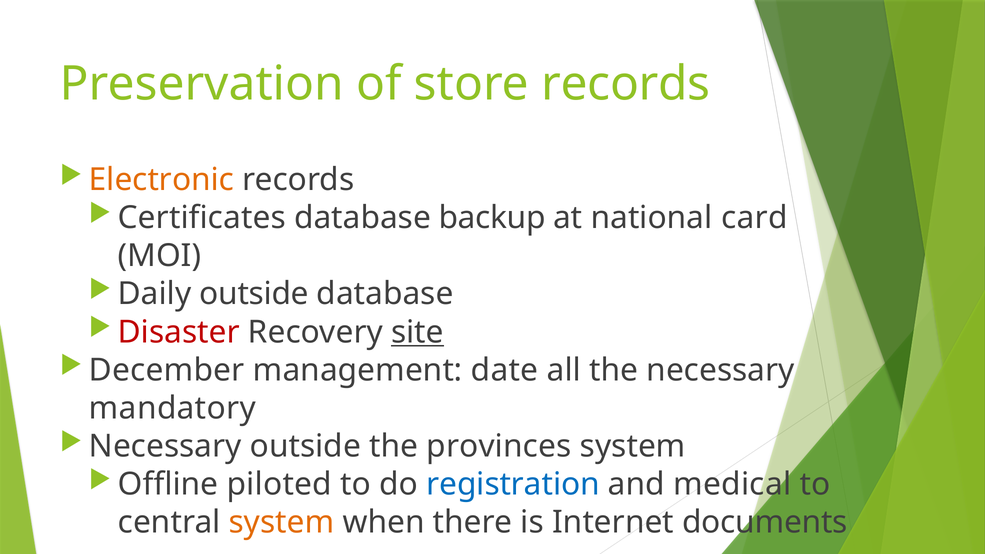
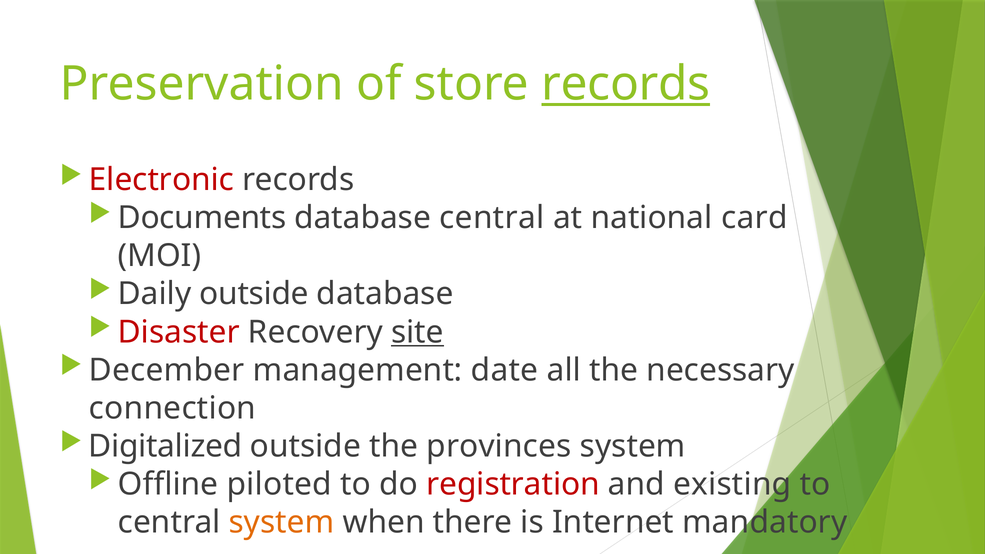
records at (626, 84) underline: none -> present
Electronic colour: orange -> red
Certificates: Certificates -> Documents
database backup: backup -> central
mandatory: mandatory -> connection
Necessary at (165, 446): Necessary -> Digitalized
registration colour: blue -> red
medical: medical -> existing
documents: documents -> mandatory
